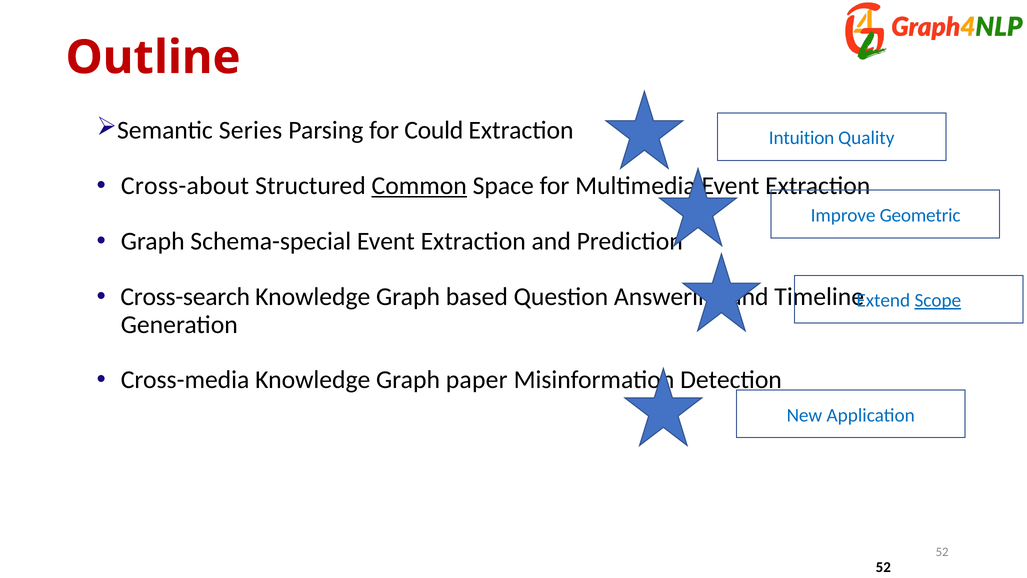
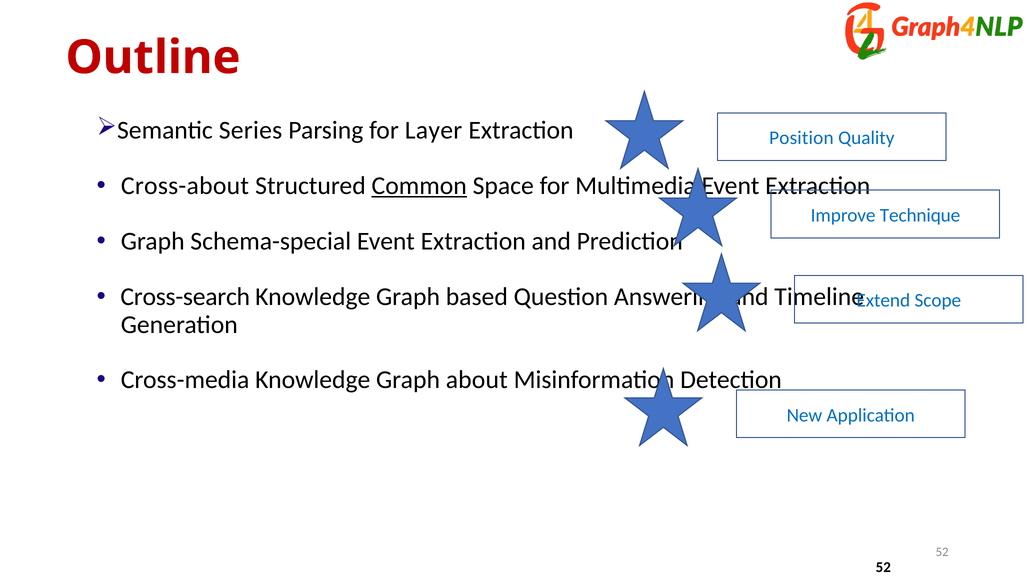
Could: Could -> Layer
Intuition: Intuition -> Position
Geometric: Geometric -> Technique
Scope underline: present -> none
paper: paper -> about
